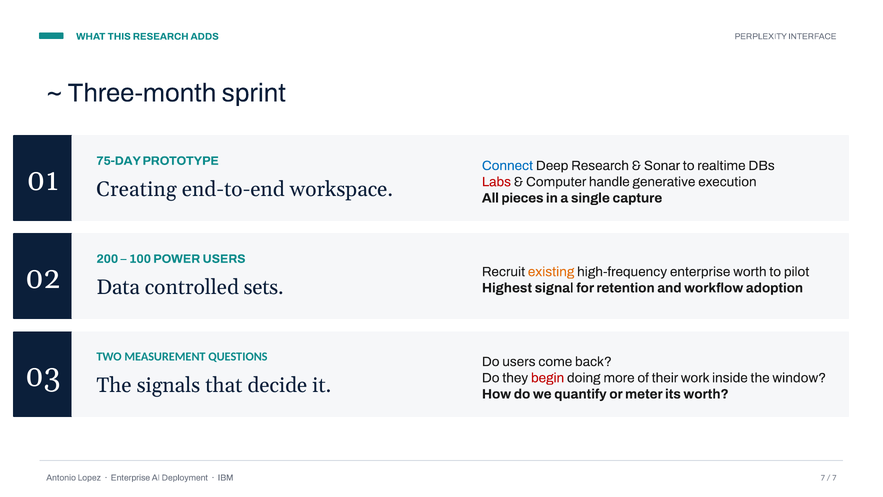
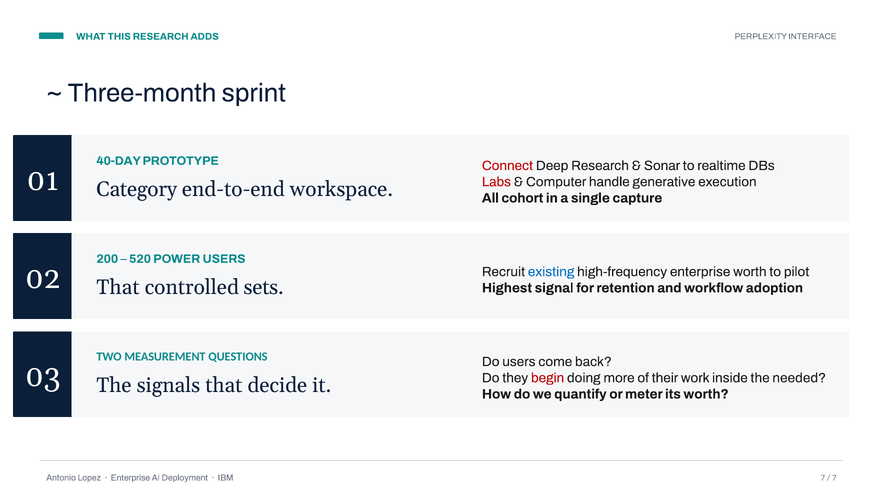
75-DAY: 75-DAY -> 40-DAY
Connect colour: blue -> red
Creating: Creating -> Category
pieces: pieces -> cohort
100: 100 -> 520
existing colour: orange -> blue
Data at (118, 287): Data -> That
window: window -> needed
